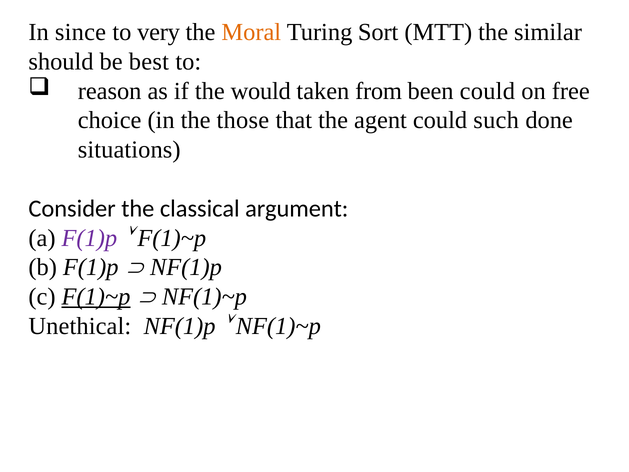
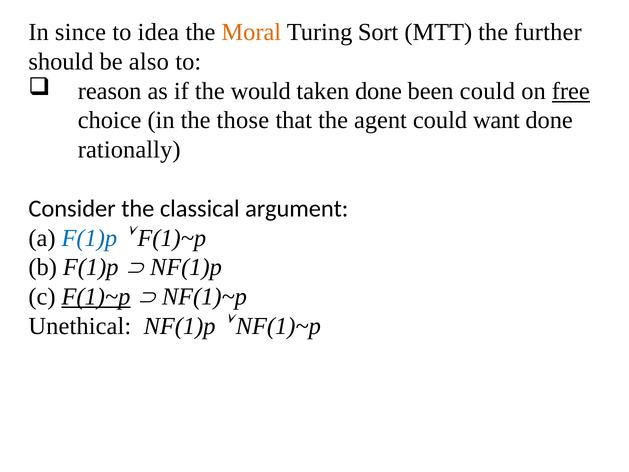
very: very -> idea
similar: similar -> further
best: best -> also
taken from: from -> done
free underline: none -> present
such: such -> want
situations: situations -> rationally
F(1)p at (89, 238) colour: purple -> blue
